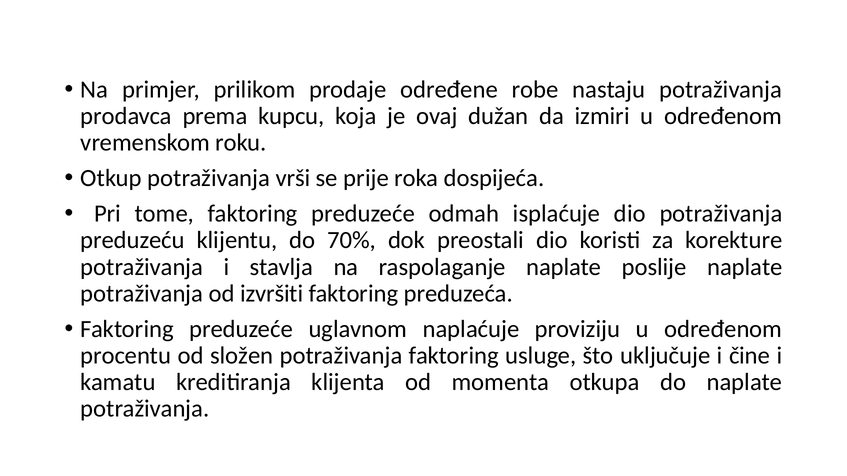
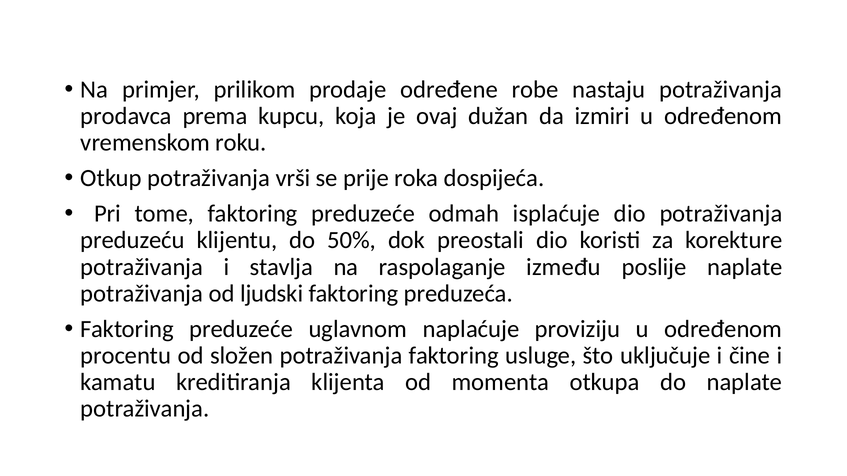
70%: 70% -> 50%
nаplаtе: nаplаtе -> između
izvršiti: izvršiti -> ljudski
